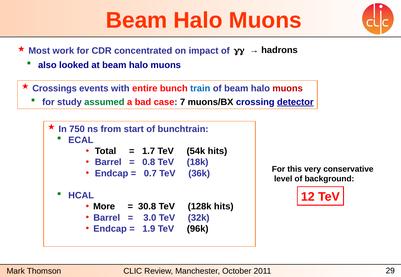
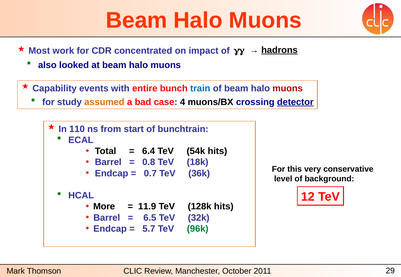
hadrons underline: none -> present
Crossings: Crossings -> Capability
assumed colour: green -> orange
7: 7 -> 4
750: 750 -> 110
1.7: 1.7 -> 6.4
30.8: 30.8 -> 11.9
3.0: 3.0 -> 6.5
1.9: 1.9 -> 5.7
96k colour: black -> green
